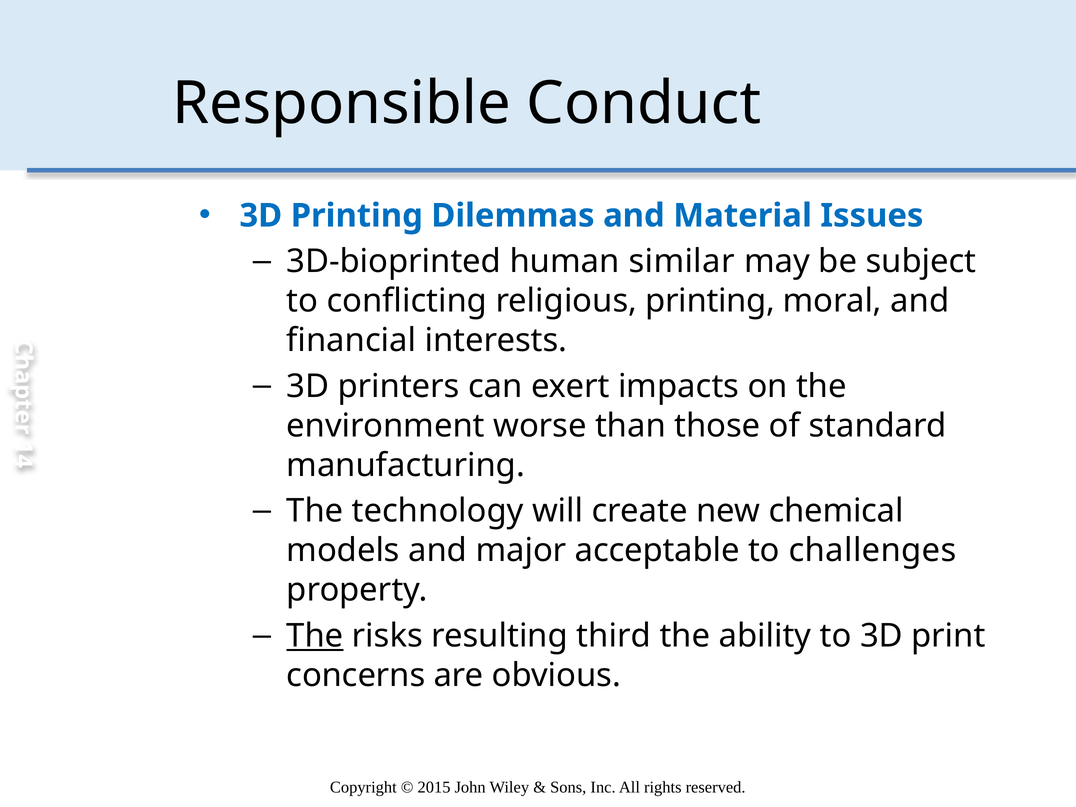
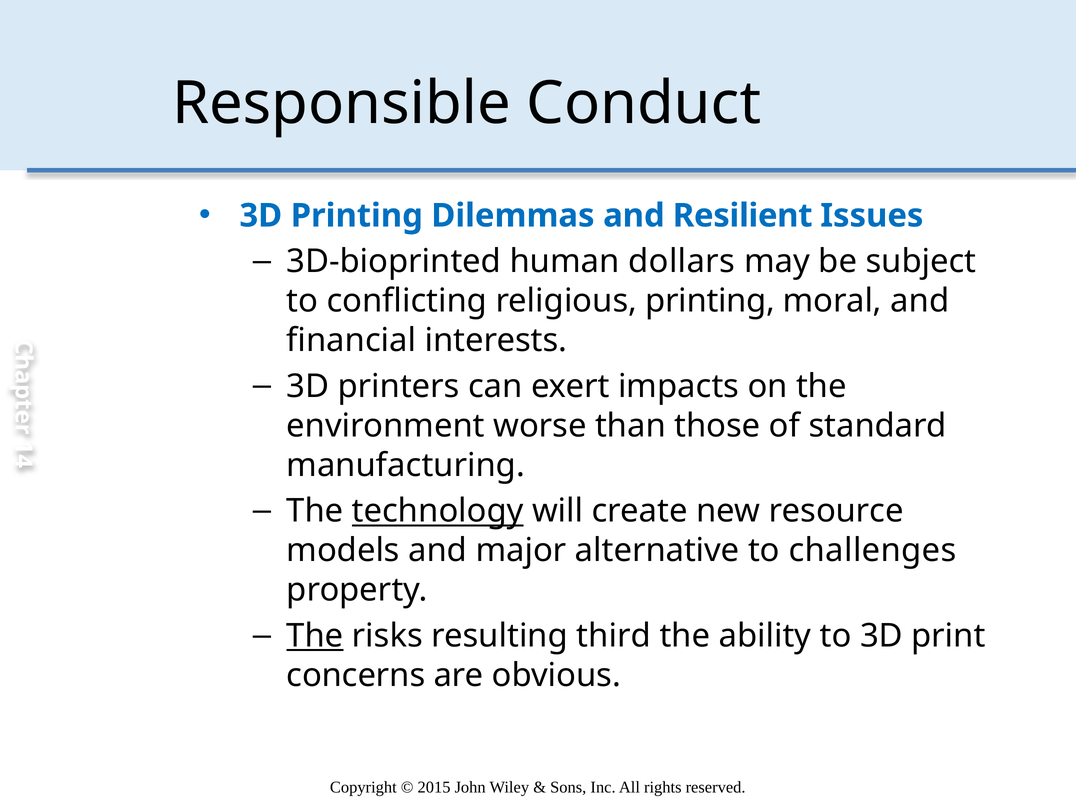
Material: Material -> Resilient
similar: similar -> dollars
technology underline: none -> present
chemical: chemical -> resource
acceptable: acceptable -> alternative
